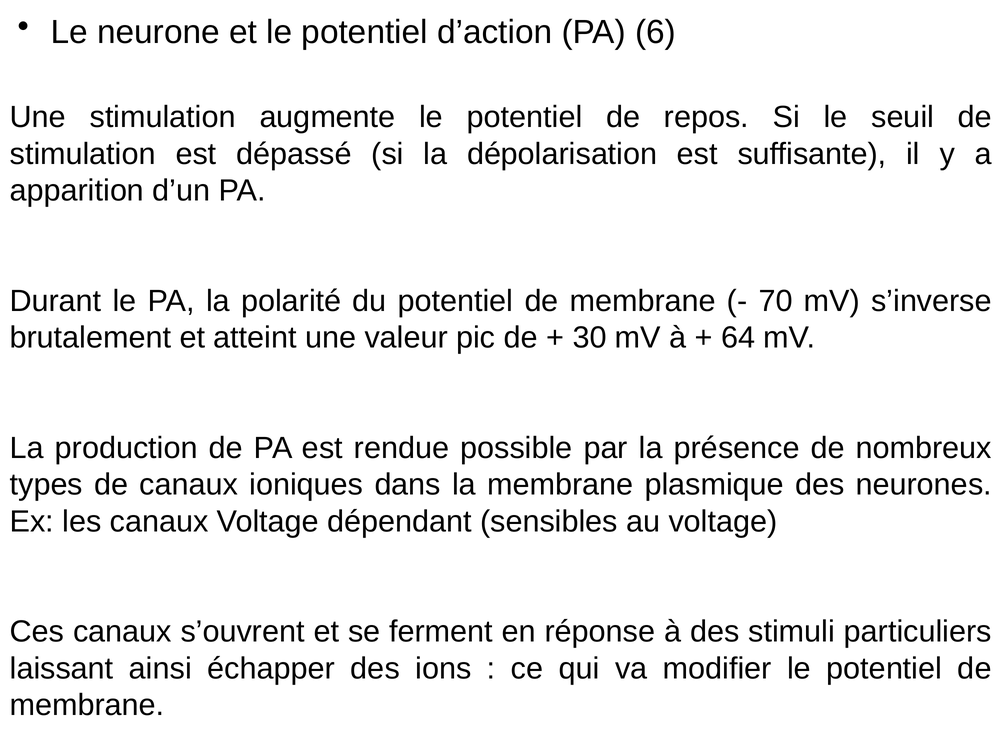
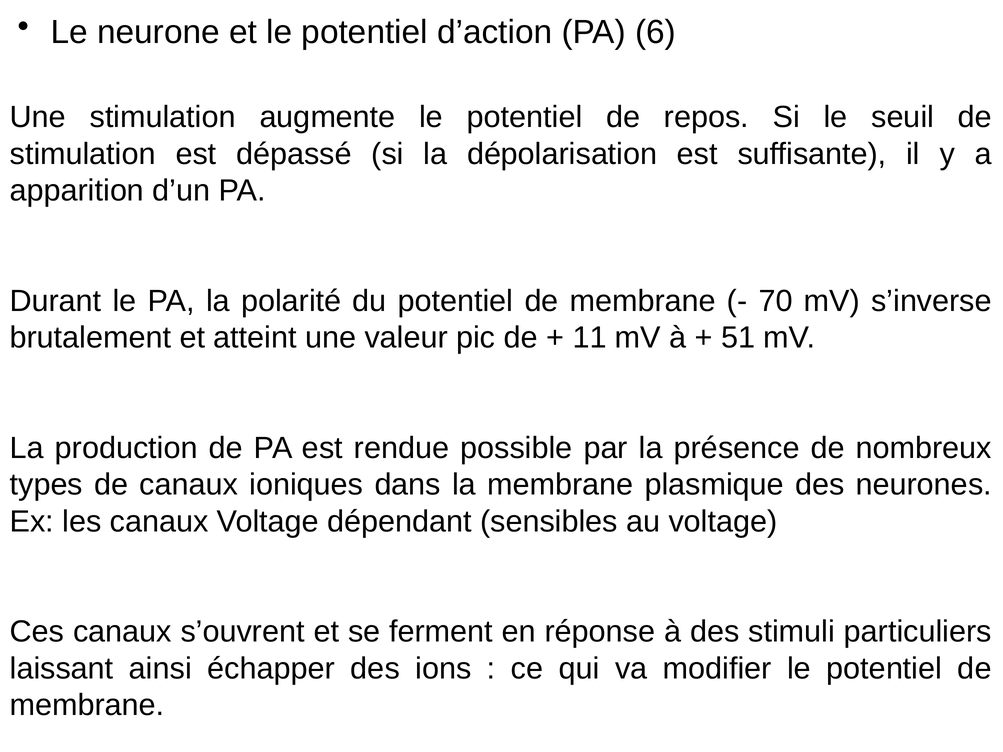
30: 30 -> 11
64: 64 -> 51
